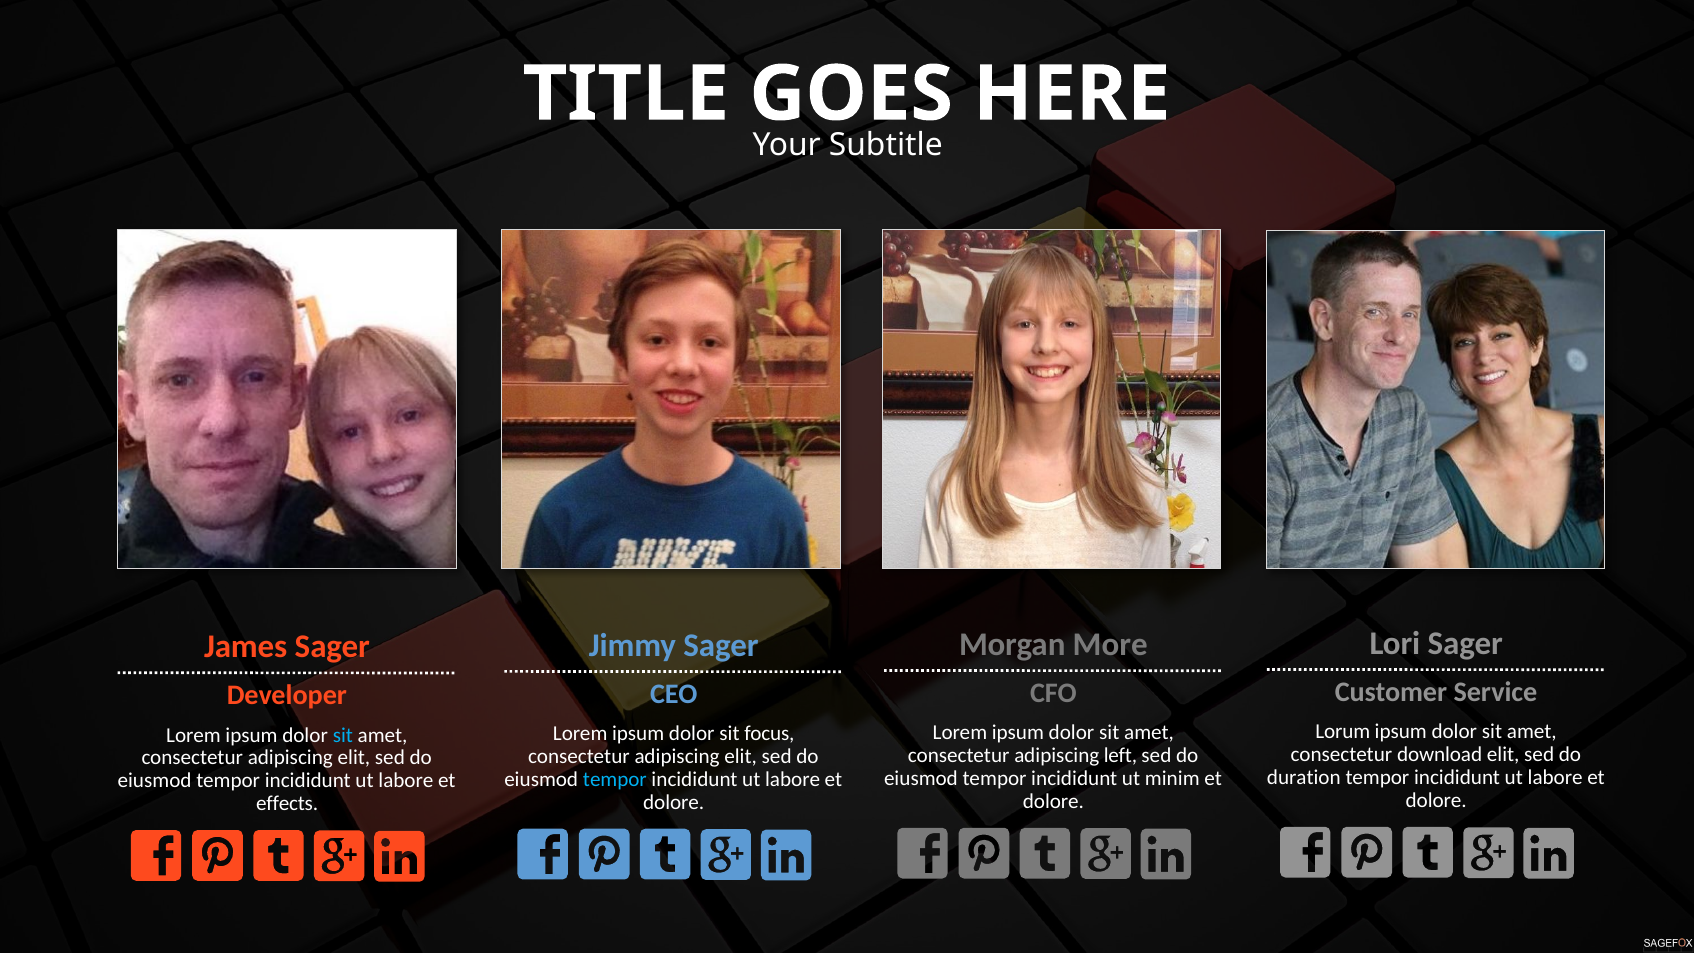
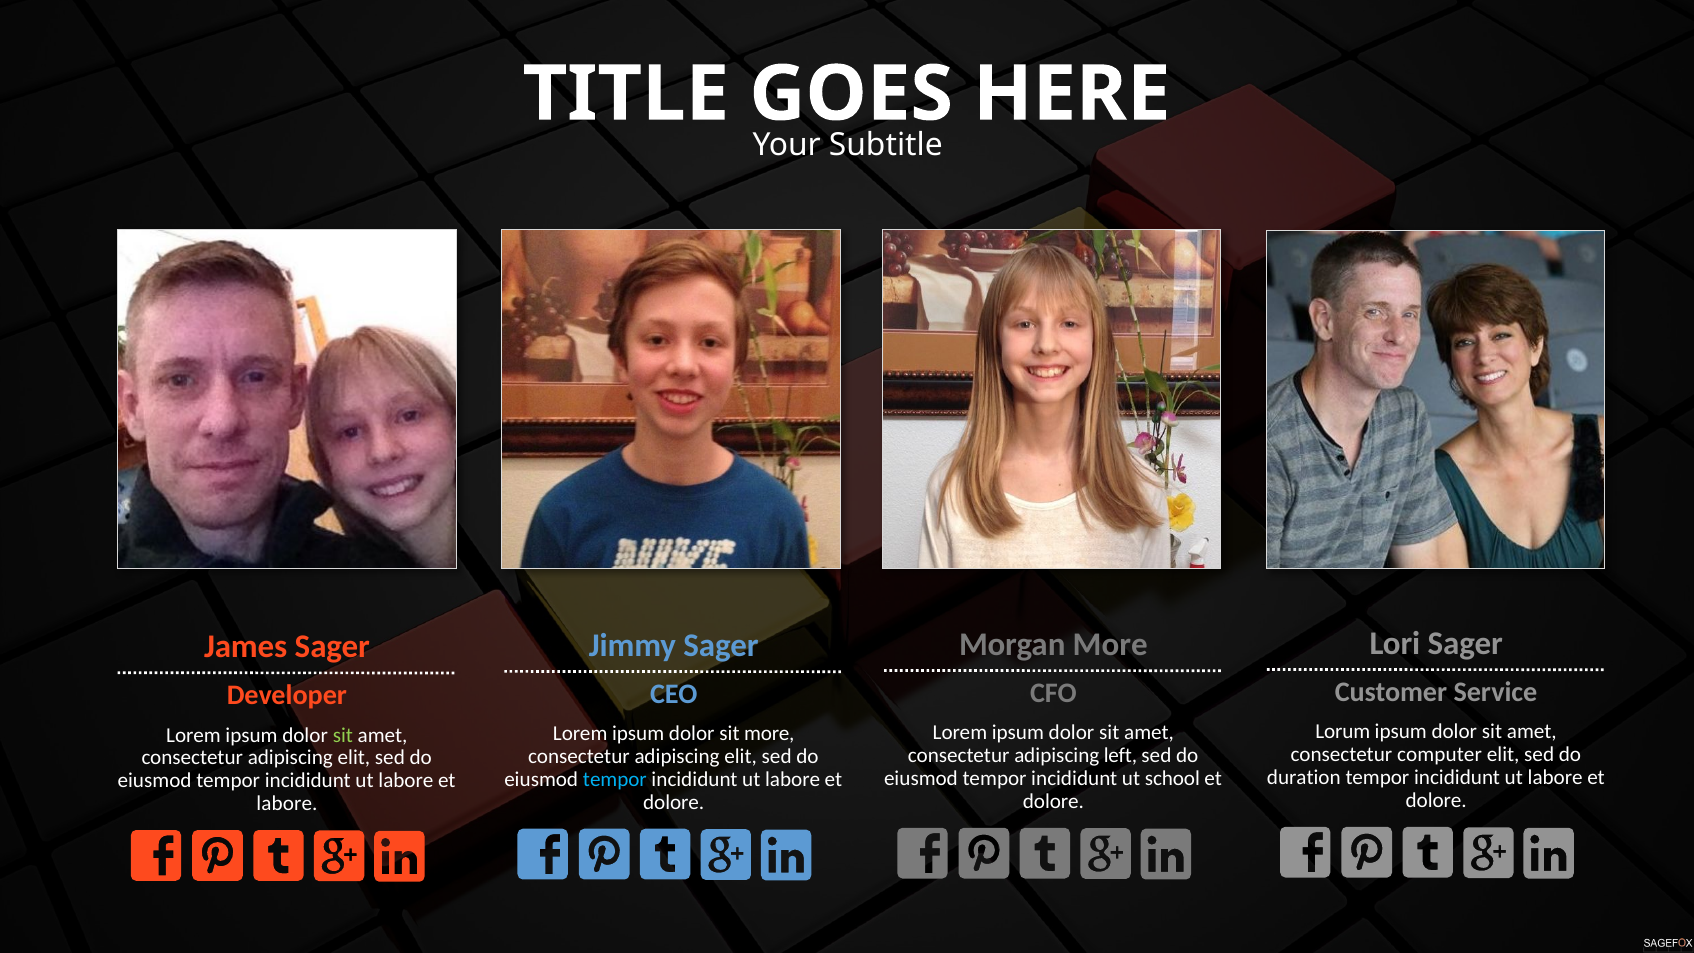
sit focus: focus -> more
sit at (343, 735) colour: light blue -> light green
download: download -> computer
minim: minim -> school
effects at (287, 804): effects -> labore
